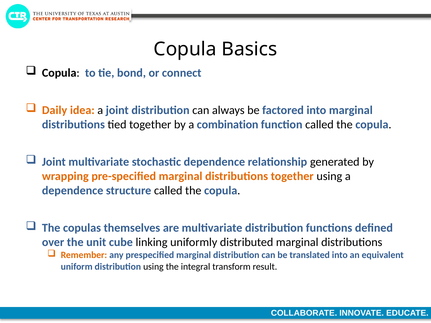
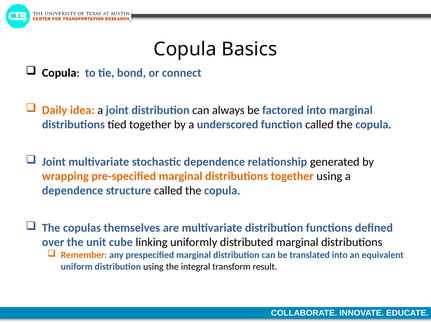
combination: combination -> underscored
